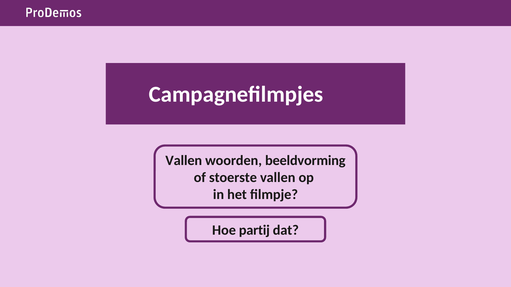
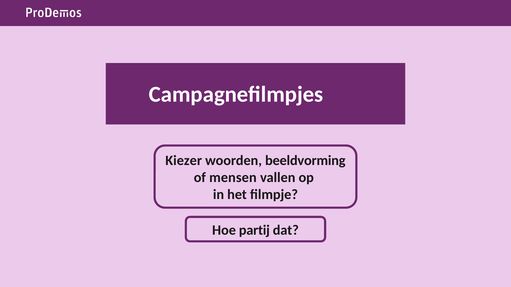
Vallen at (184, 161): Vallen -> Kiezer
stoerste: stoerste -> mensen
